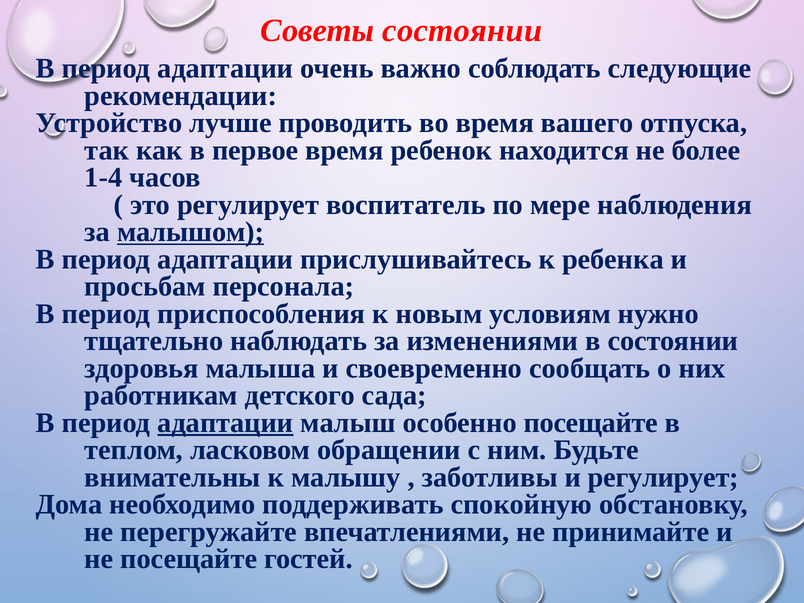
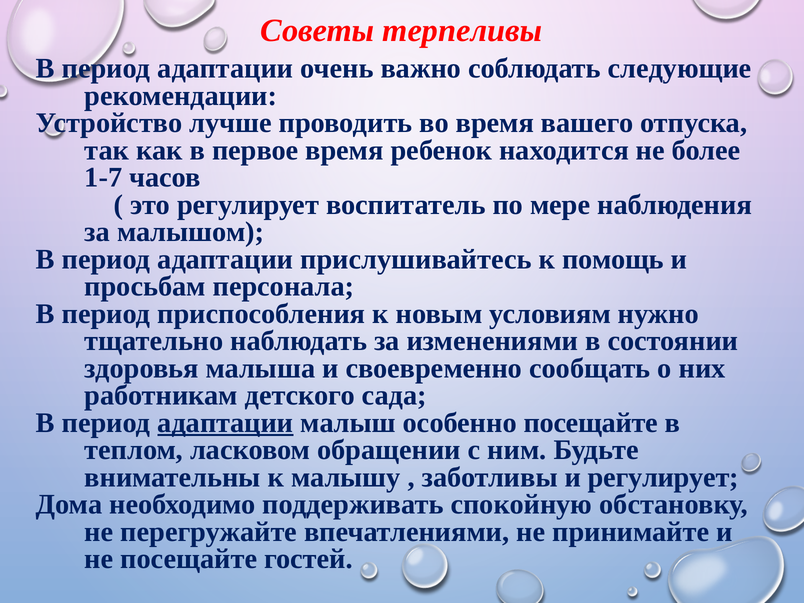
Советы состоянии: состоянии -> терпеливы
1-4: 1-4 -> 1-7
малышом underline: present -> none
ребенка: ребенка -> помощь
